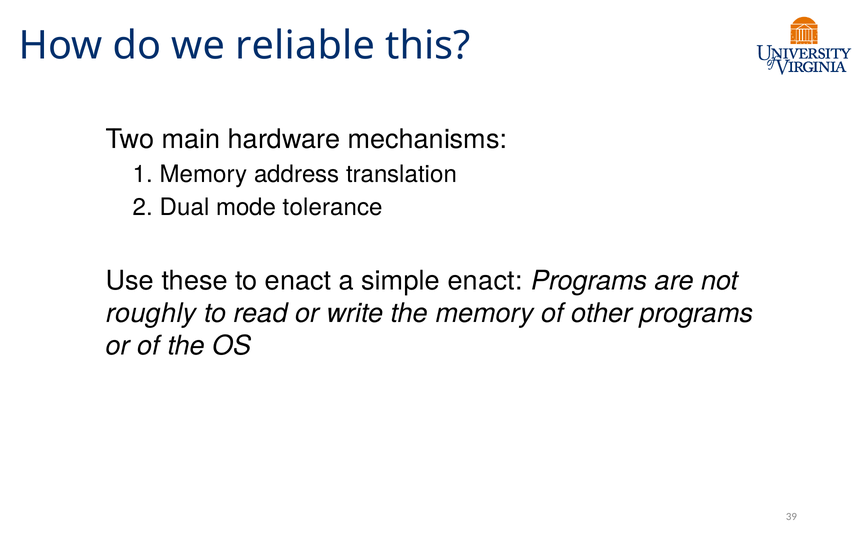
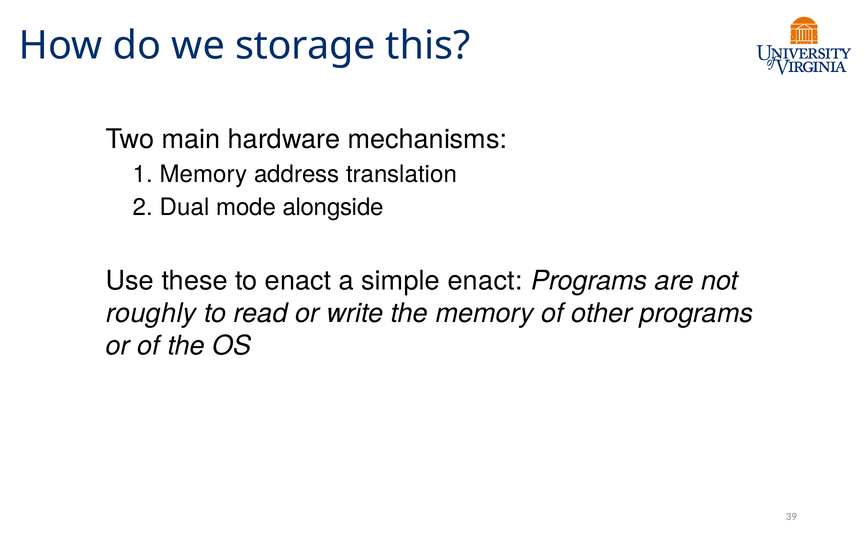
reliable: reliable -> storage
tolerance: tolerance -> alongside
